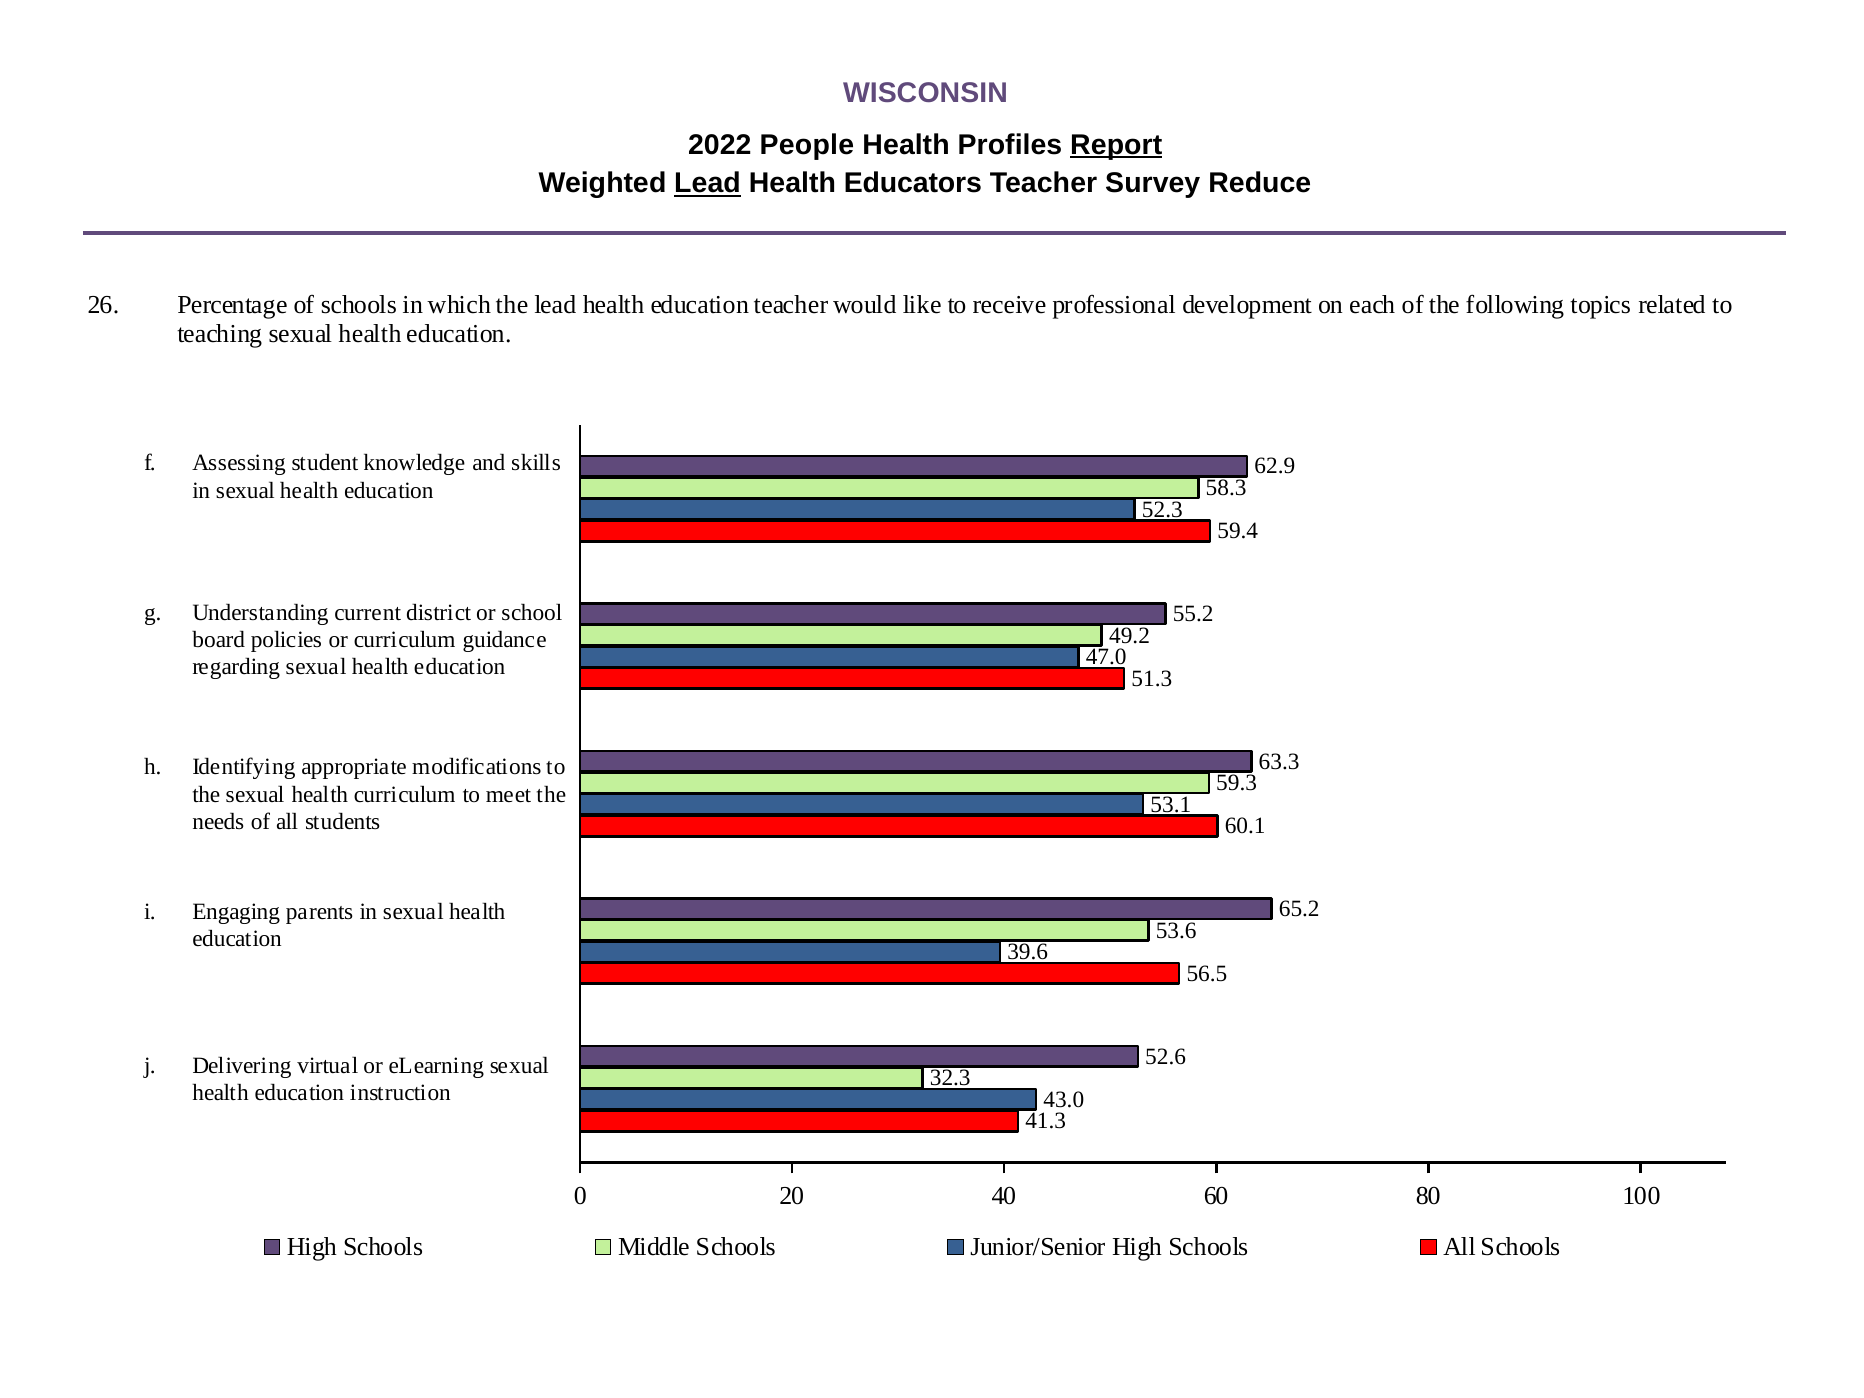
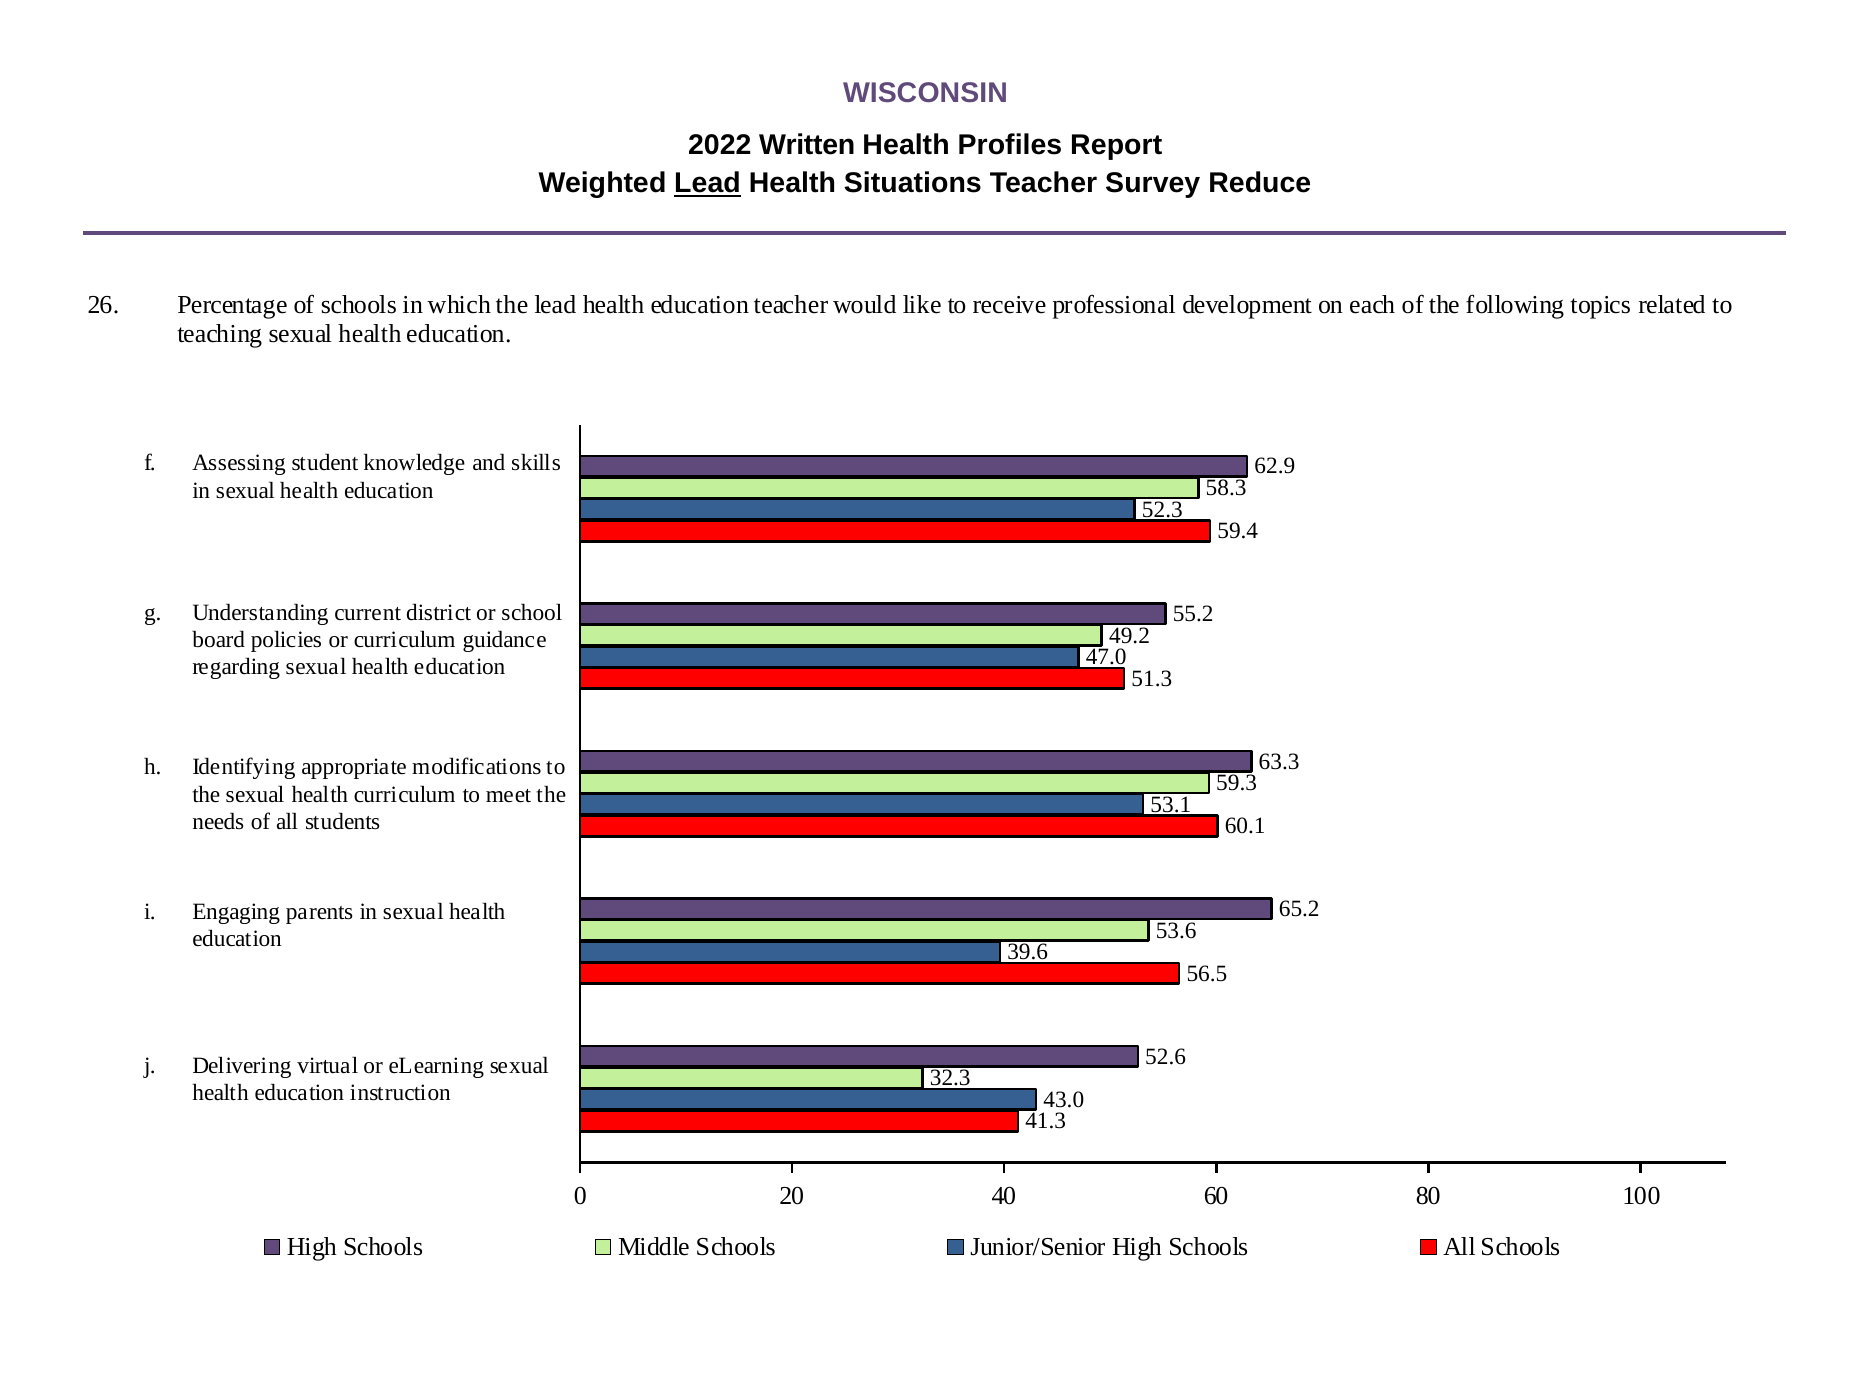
People: People -> Written
Report underline: present -> none
Educators: Educators -> Situations
